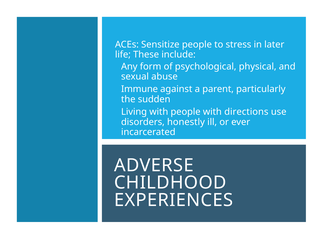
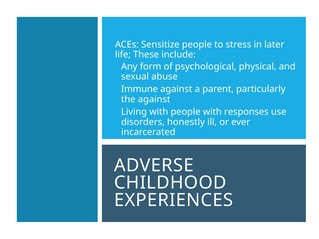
the sudden: sudden -> against
directions: directions -> responses
